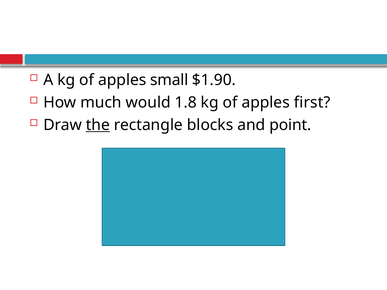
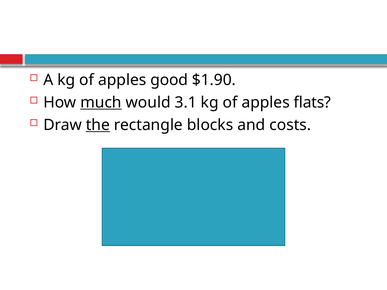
small: small -> good
much underline: none -> present
1.8: 1.8 -> 3.1
first: first -> flats
point: point -> costs
